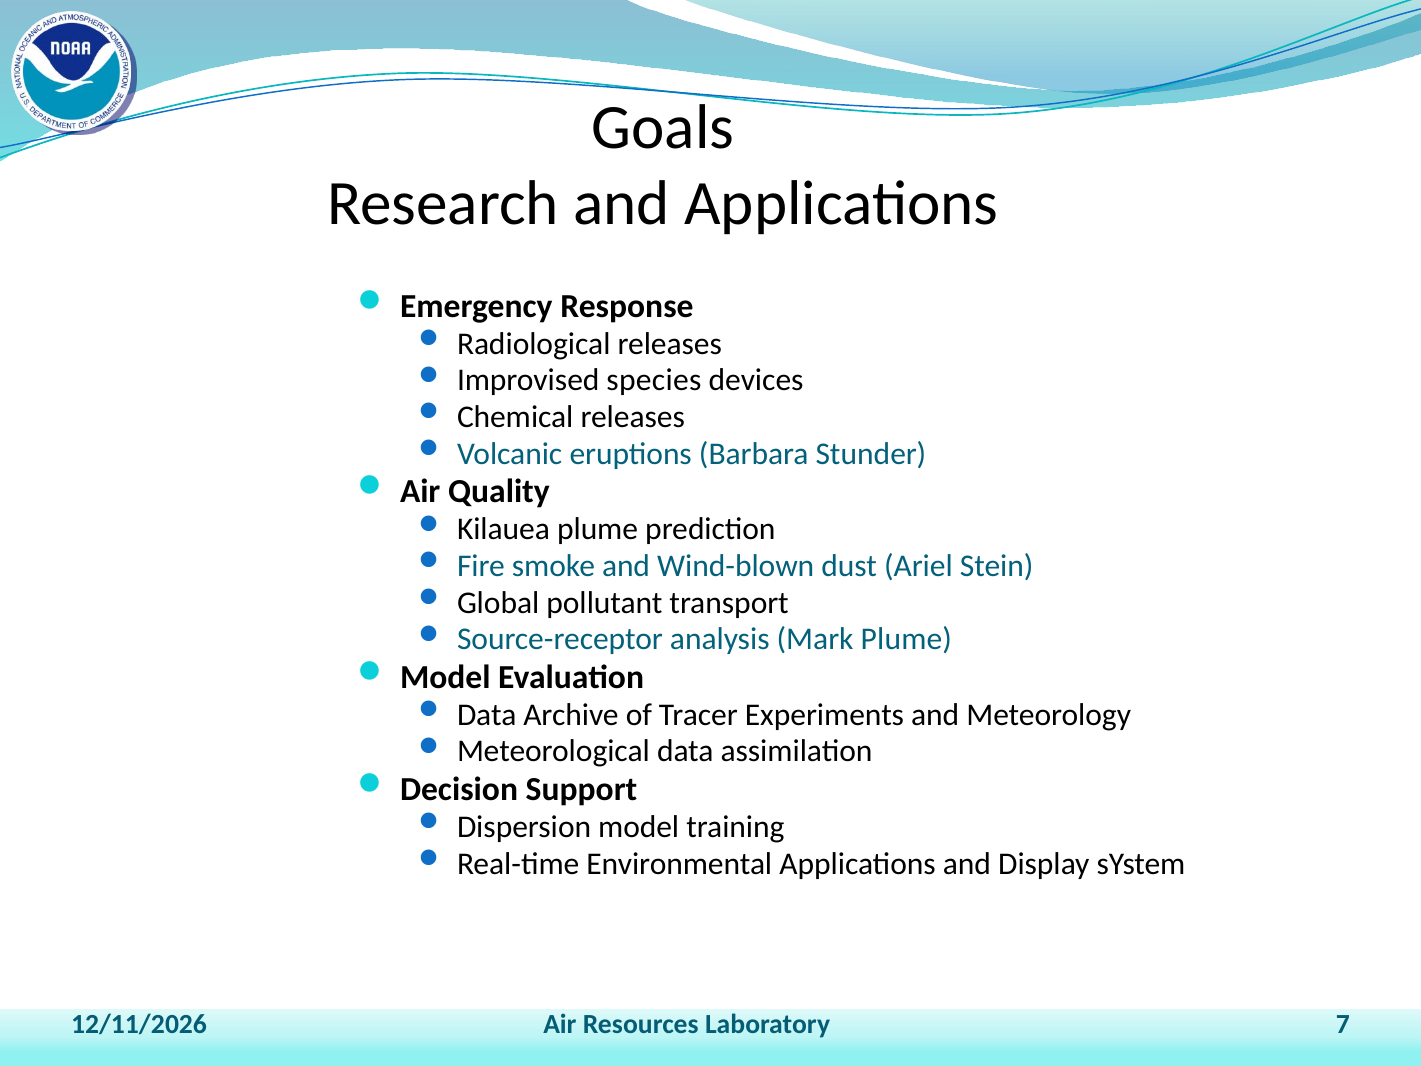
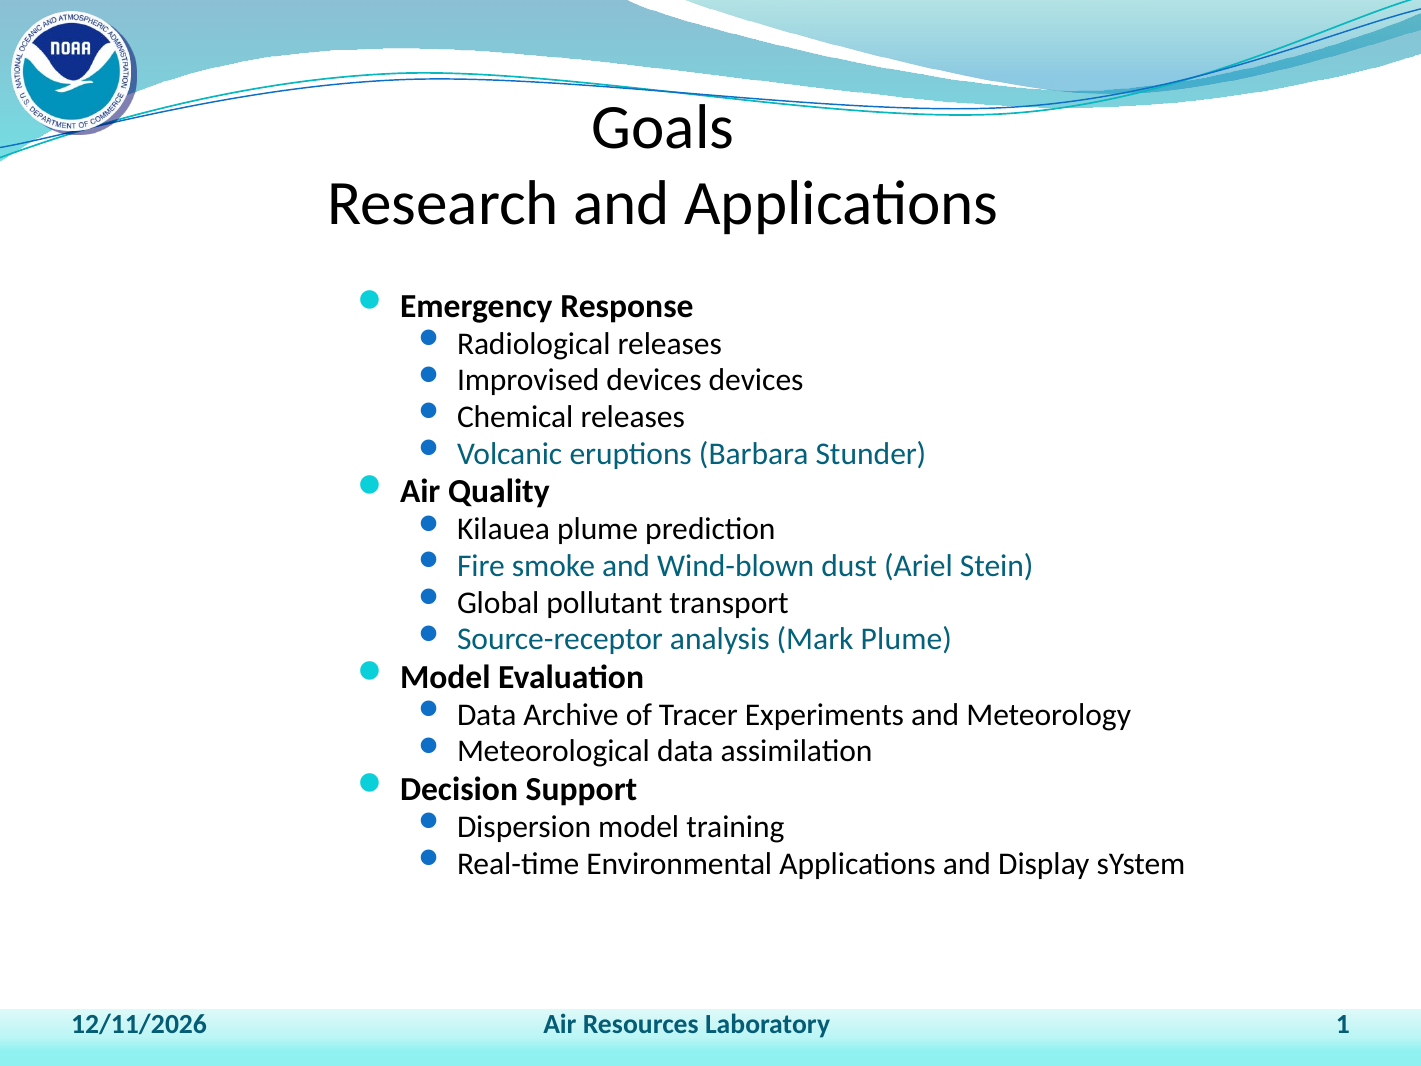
Improvised species: species -> devices
7: 7 -> 1
